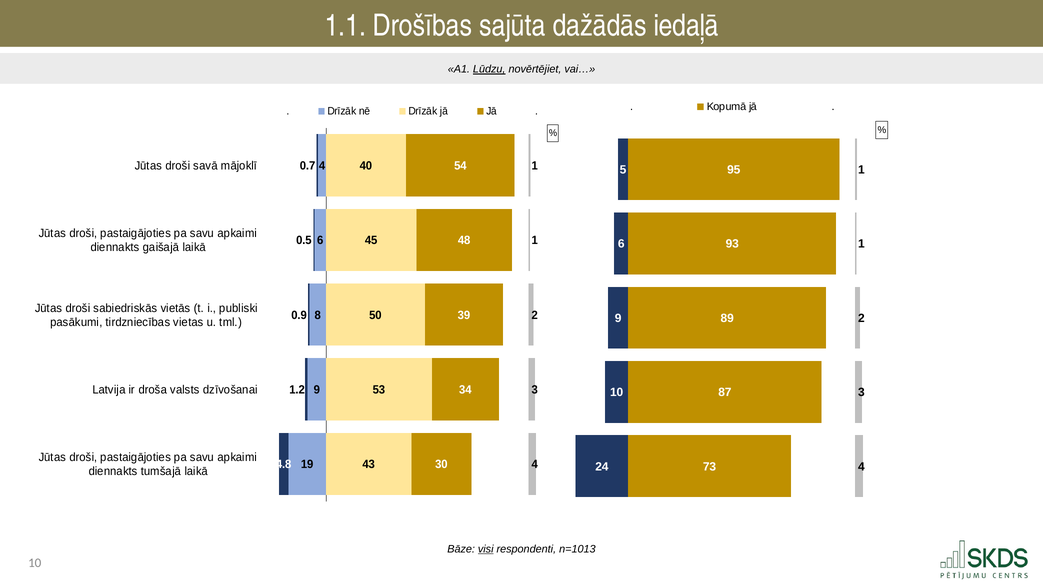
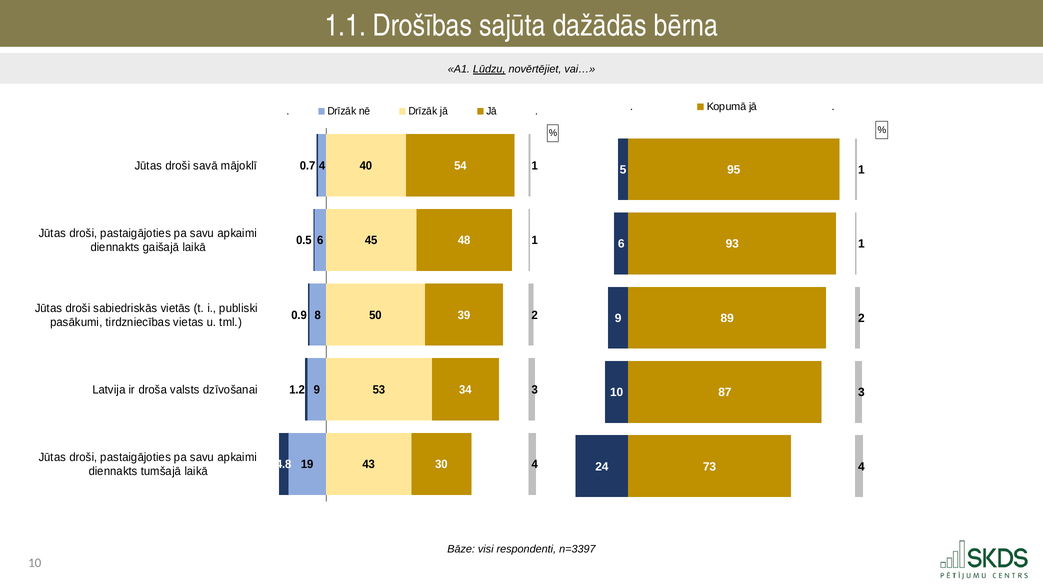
iedaļā: iedaļā -> bērna
visi underline: present -> none
n=1013: n=1013 -> n=3397
